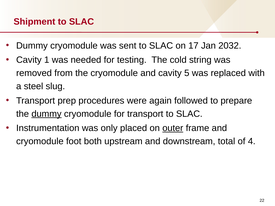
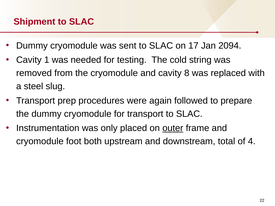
2032: 2032 -> 2094
5: 5 -> 8
dummy at (46, 114) underline: present -> none
